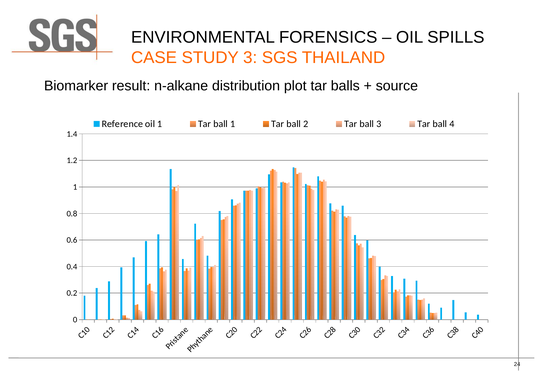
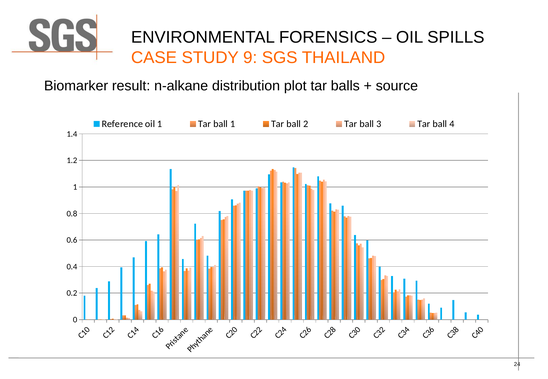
STUDY 3: 3 -> 9
